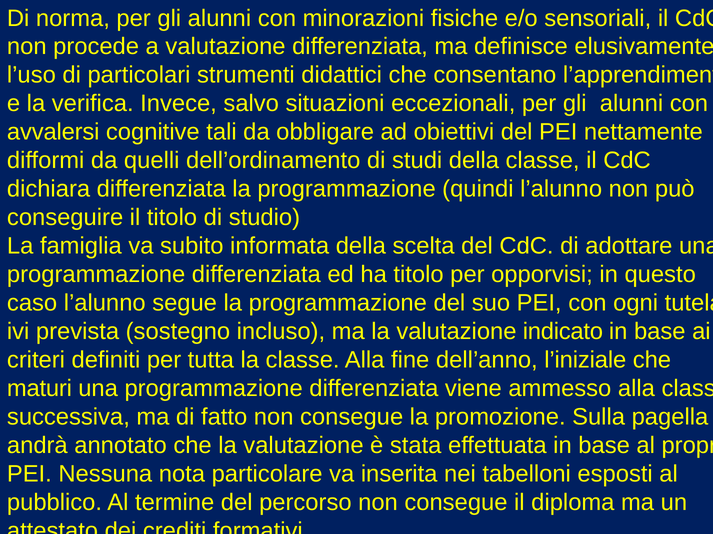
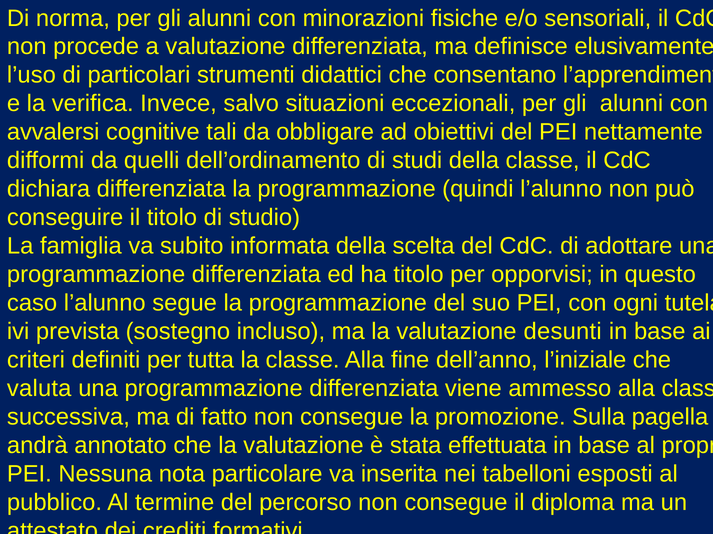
indicato: indicato -> desunti
maturi: maturi -> valuta
